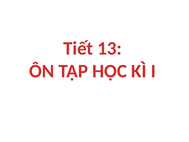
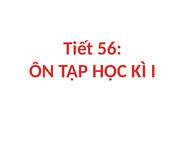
13: 13 -> 56
